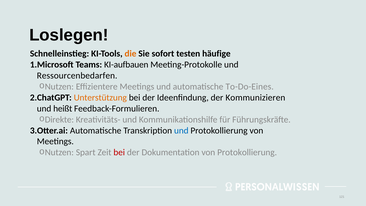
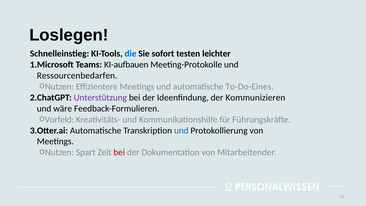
die colour: orange -> blue
häufige: häufige -> leichter
Unterstützung colour: orange -> purple
heißt: heißt -> wäre
Direkte: Direkte -> Vorfeld
von Protokollierung: Protokollierung -> Mitarbeitender
